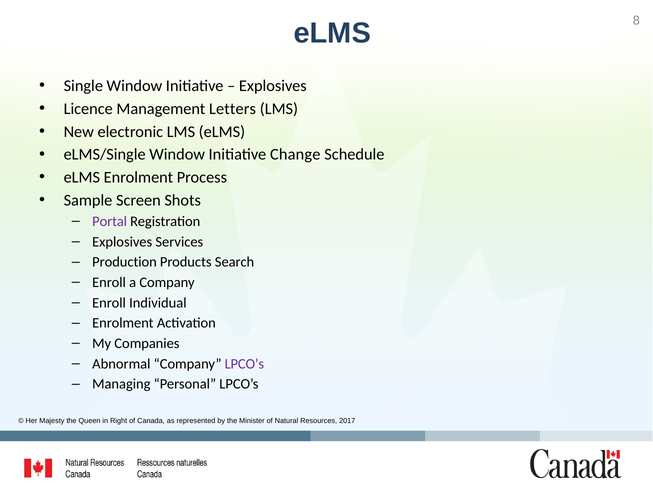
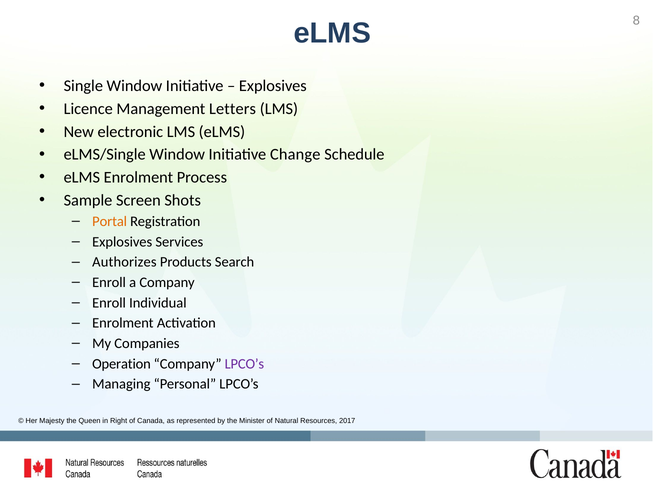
Portal colour: purple -> orange
Production: Production -> Authorizes
Abnormal: Abnormal -> Operation
